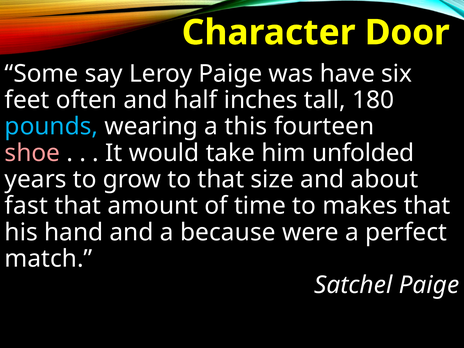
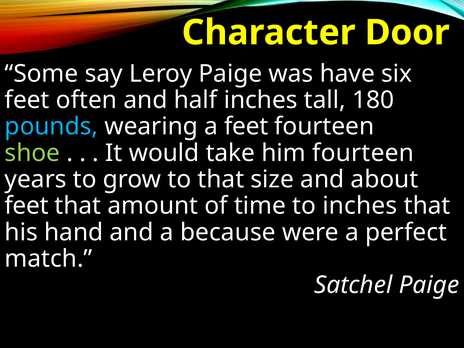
a this: this -> feet
shoe colour: pink -> light green
him unfolded: unfolded -> fourteen
fast at (26, 206): fast -> feet
to makes: makes -> inches
